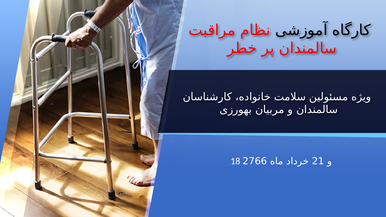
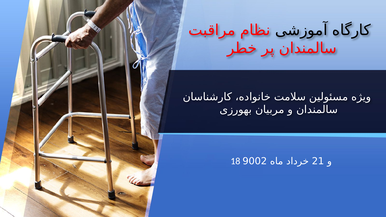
2766: 2766 -> 9002
